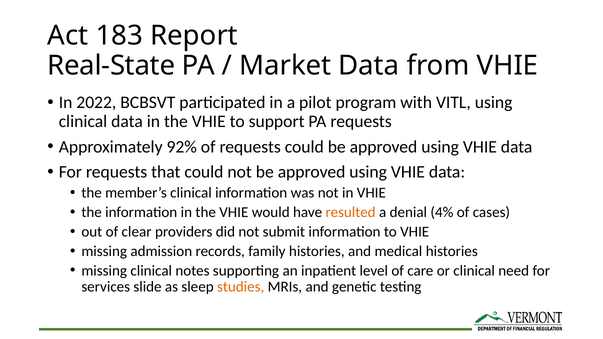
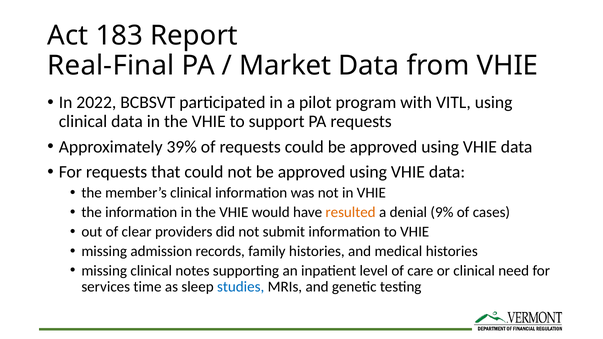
Real-State: Real-State -> Real-Final
92%: 92% -> 39%
4%: 4% -> 9%
slide: slide -> time
studies colour: orange -> blue
